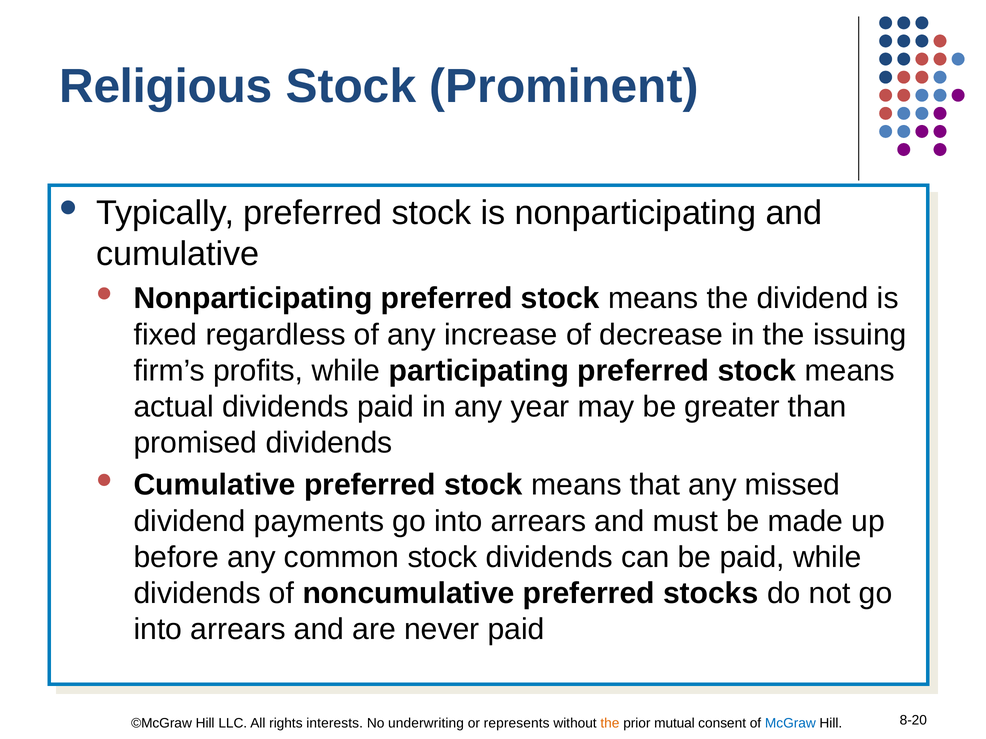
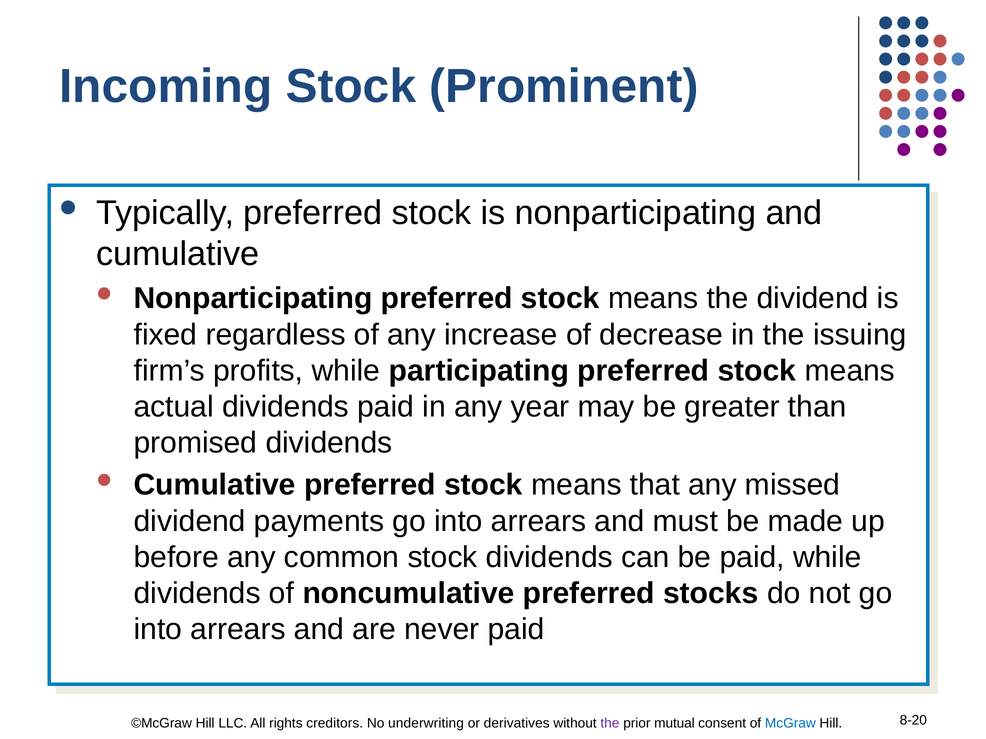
Religious: Religious -> Incoming
interests: interests -> creditors
represents: represents -> derivatives
the at (610, 724) colour: orange -> purple
